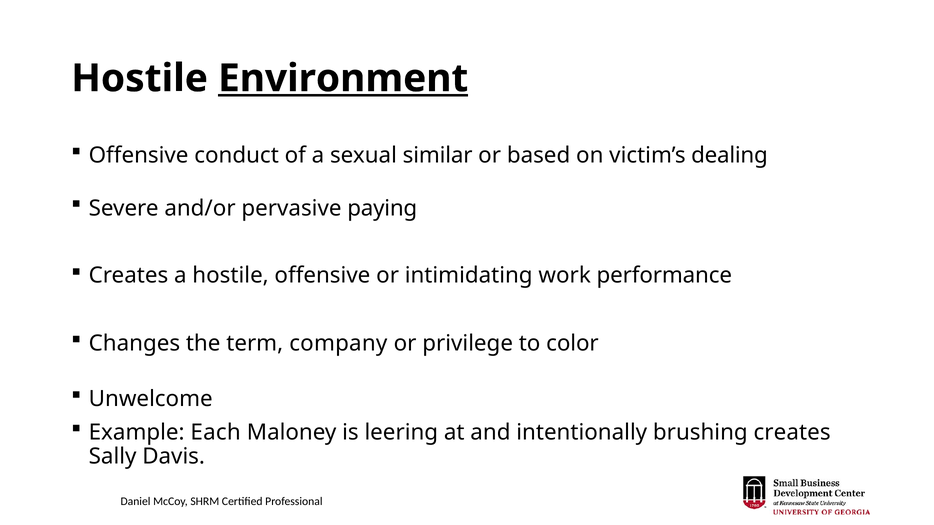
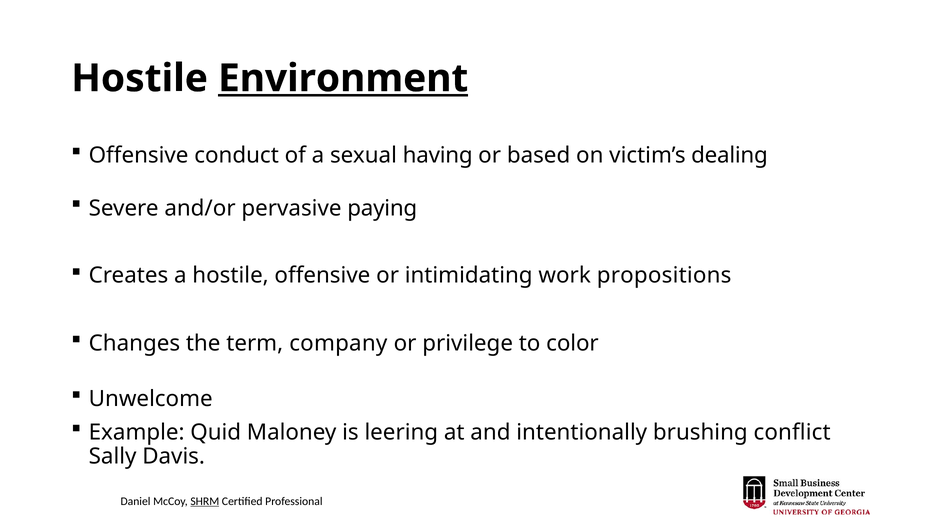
similar: similar -> having
performance: performance -> propositions
Each: Each -> Quid
brushing creates: creates -> conflict
SHRM underline: none -> present
